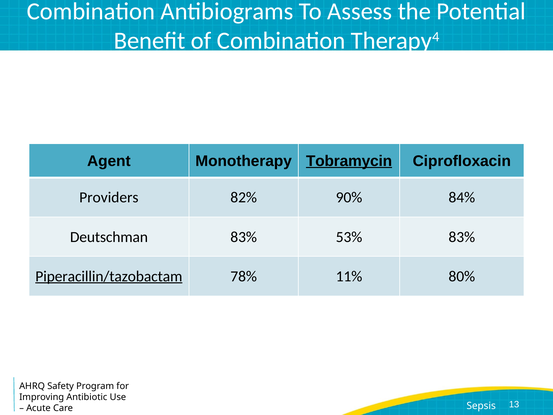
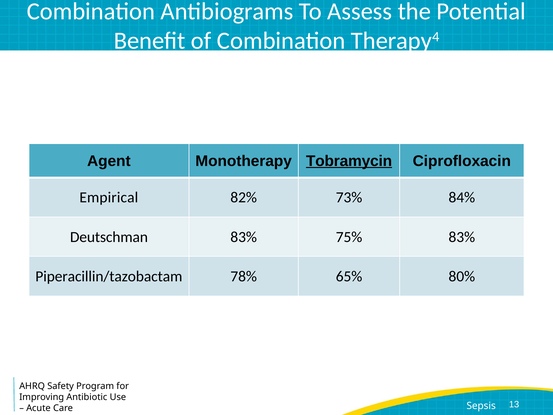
Providers: Providers -> Empirical
90%: 90% -> 73%
53%: 53% -> 75%
Piperacillin/tazobactam underline: present -> none
11%: 11% -> 65%
